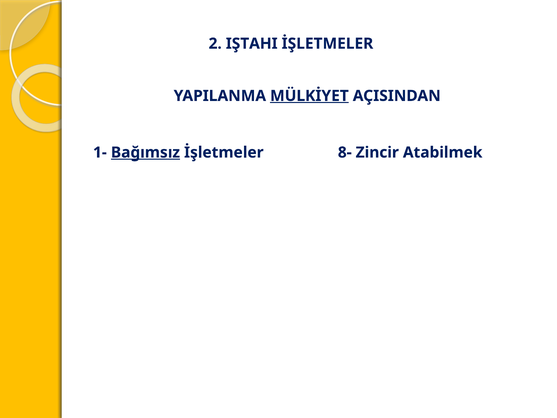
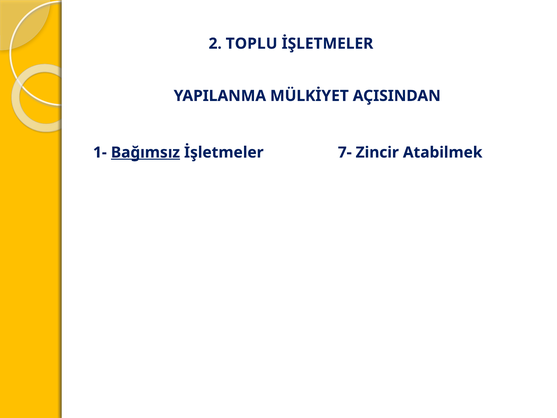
IŞTAHI: IŞTAHI -> TOPLU
MÜLKİYET underline: present -> none
8-: 8- -> 7-
